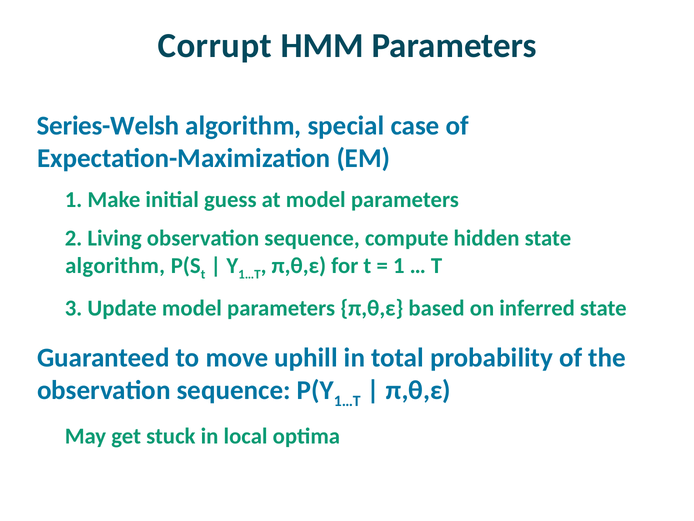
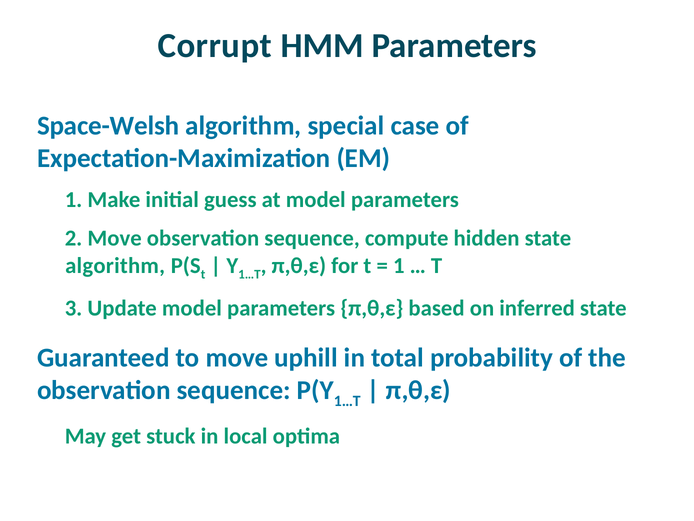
Series-Welsh: Series-Welsh -> Space-Welsh
2 Living: Living -> Move
